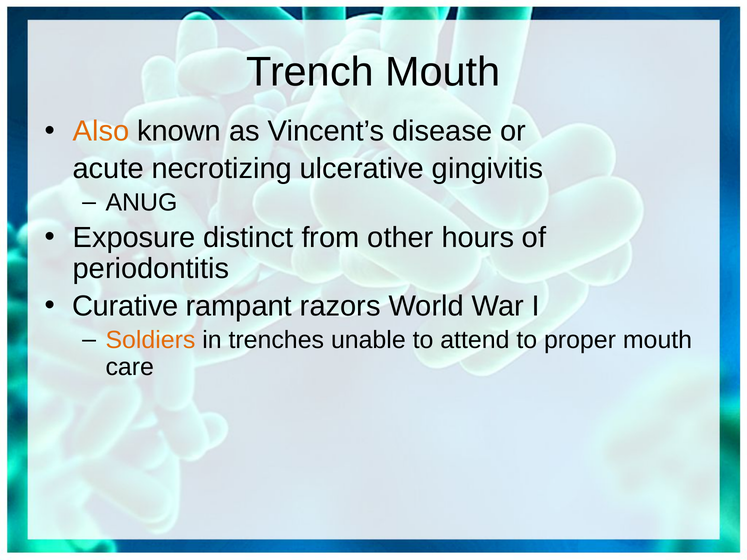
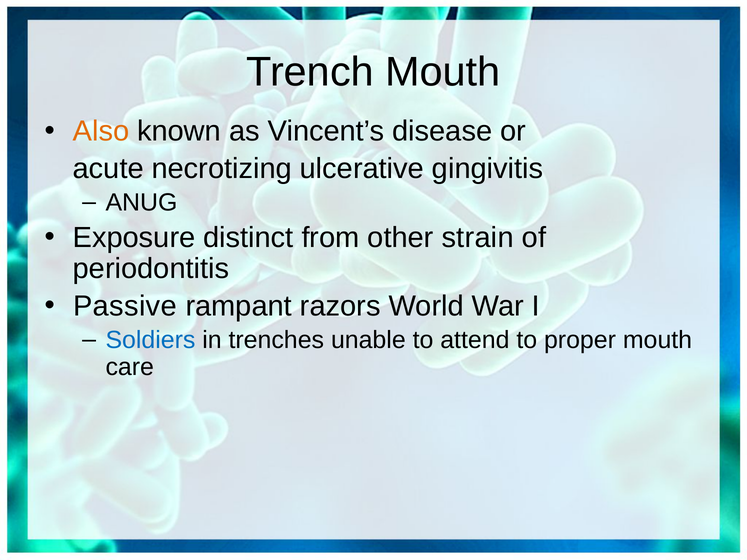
hours: hours -> strain
Curative: Curative -> Passive
Soldiers colour: orange -> blue
